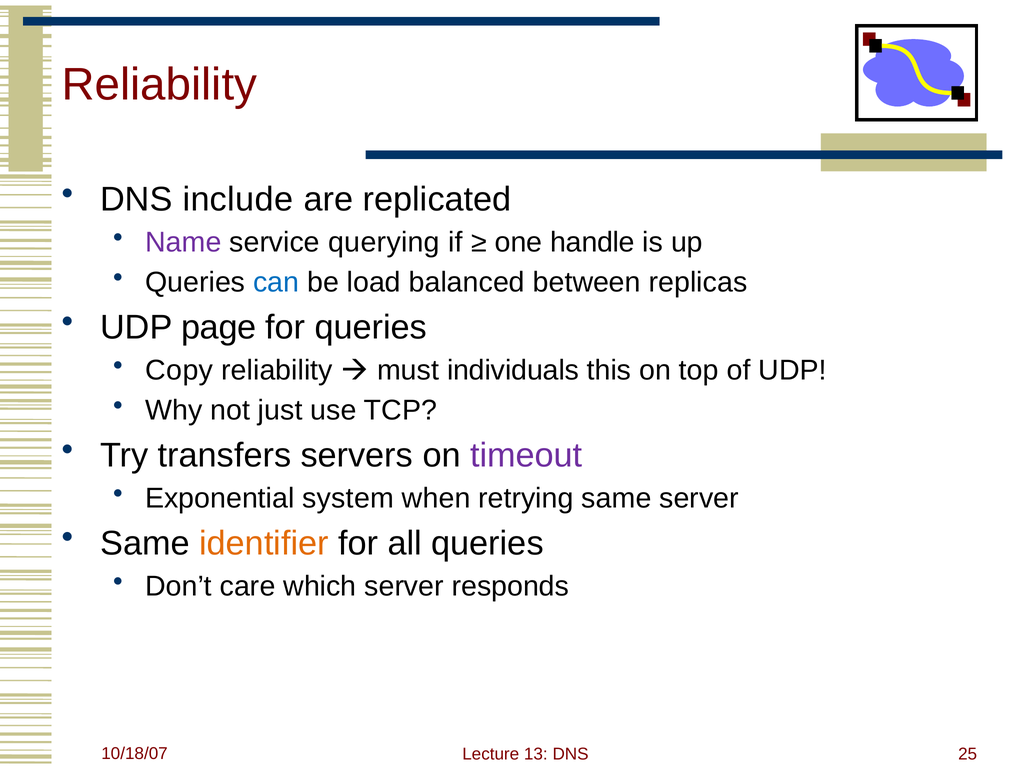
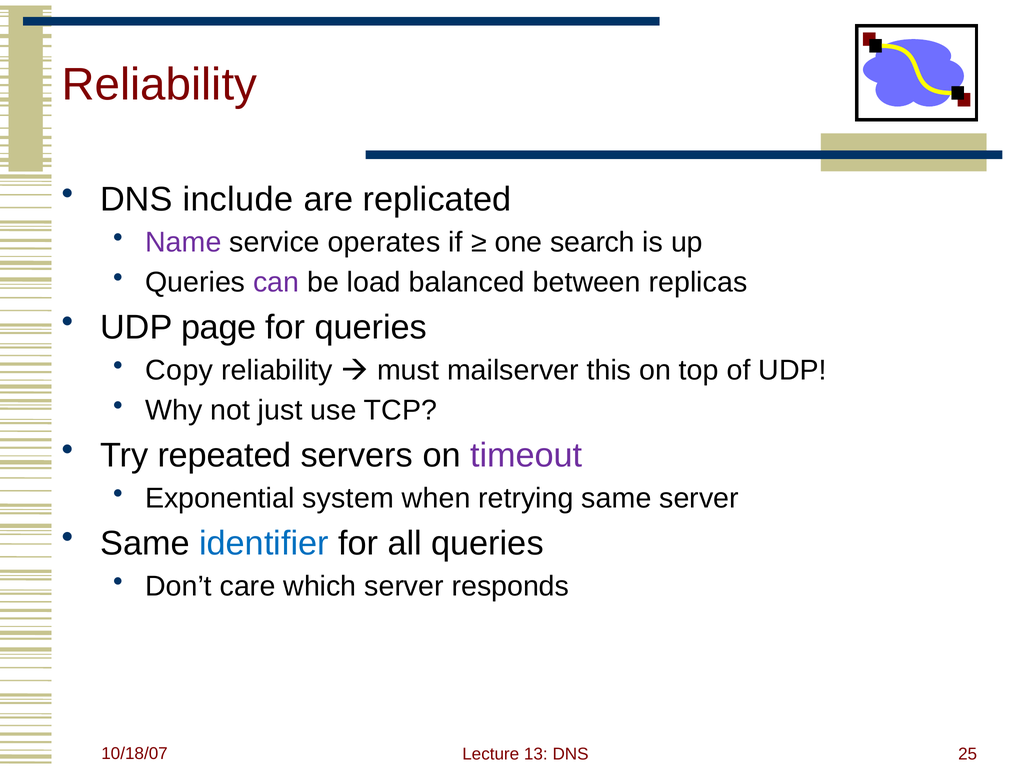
querying: querying -> operates
handle: handle -> search
can colour: blue -> purple
individuals: individuals -> mailserver
transfers: transfers -> repeated
identifier colour: orange -> blue
